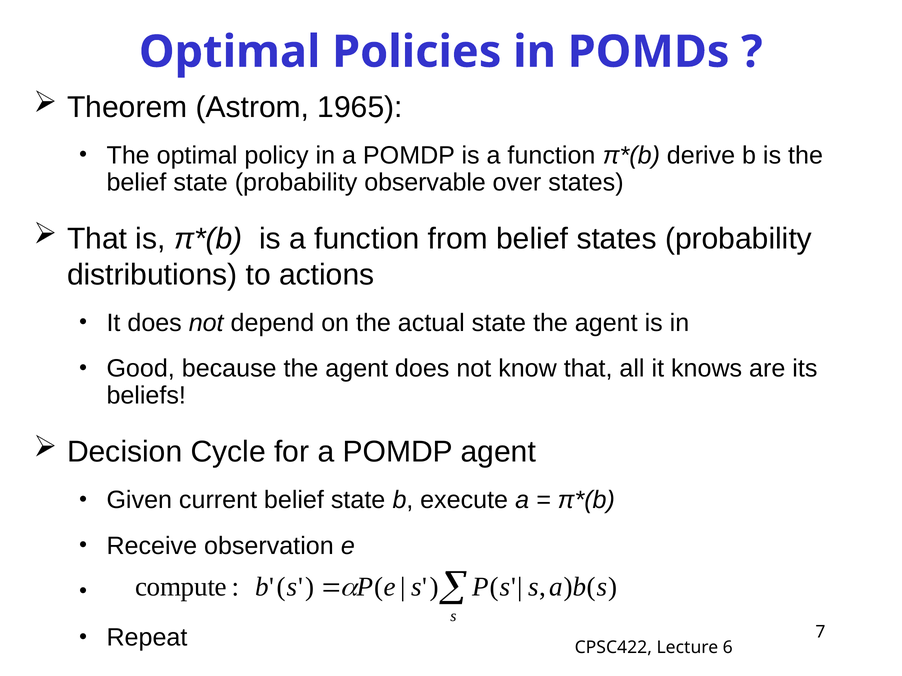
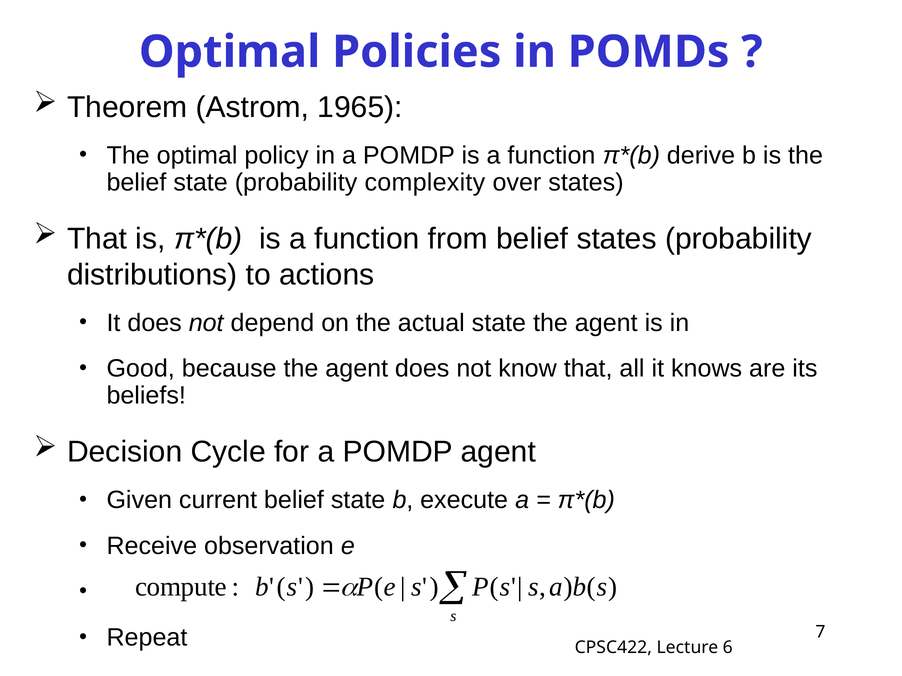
observable: observable -> complexity
